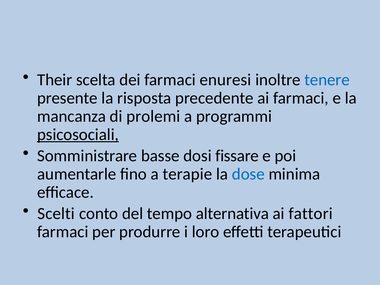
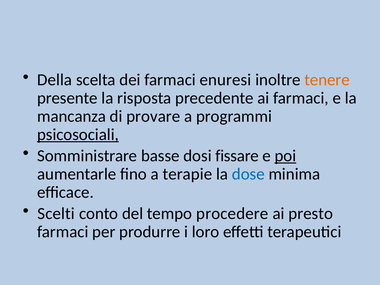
Their: Their -> Della
tenere colour: blue -> orange
prolemi: prolemi -> provare
poi underline: none -> present
alternativa: alternativa -> procedere
fattori: fattori -> presto
